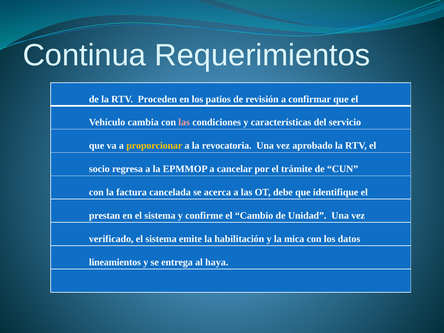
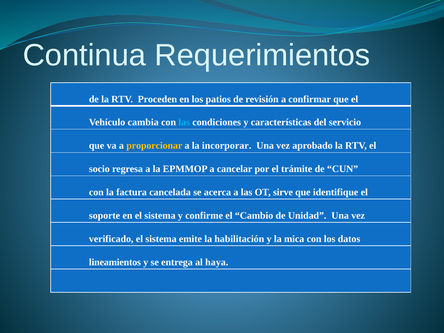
las at (184, 122) colour: pink -> light blue
revocatoria: revocatoria -> incorporar
debe: debe -> sirve
prestan: prestan -> soporte
